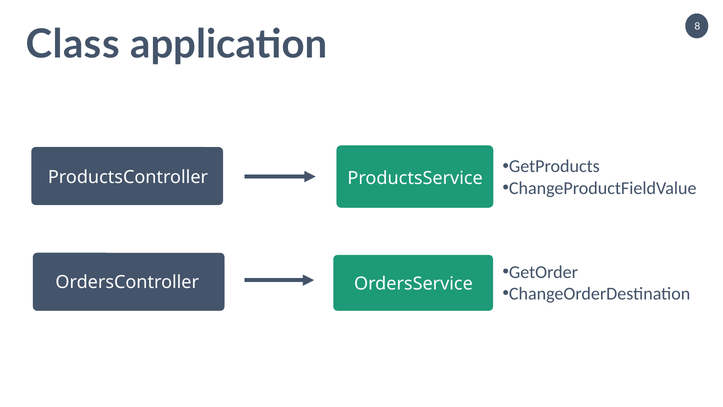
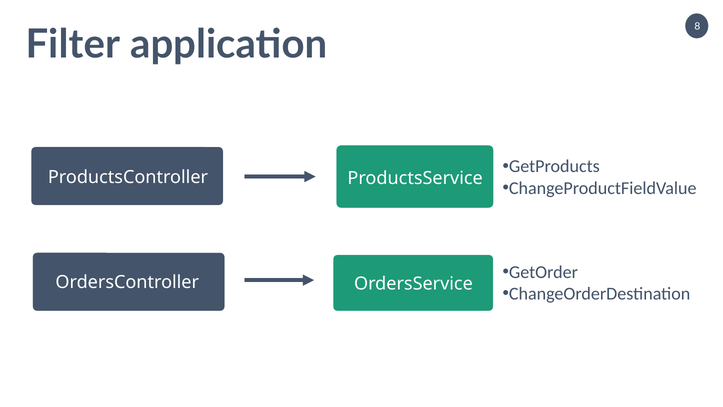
Class: Class -> Filter
